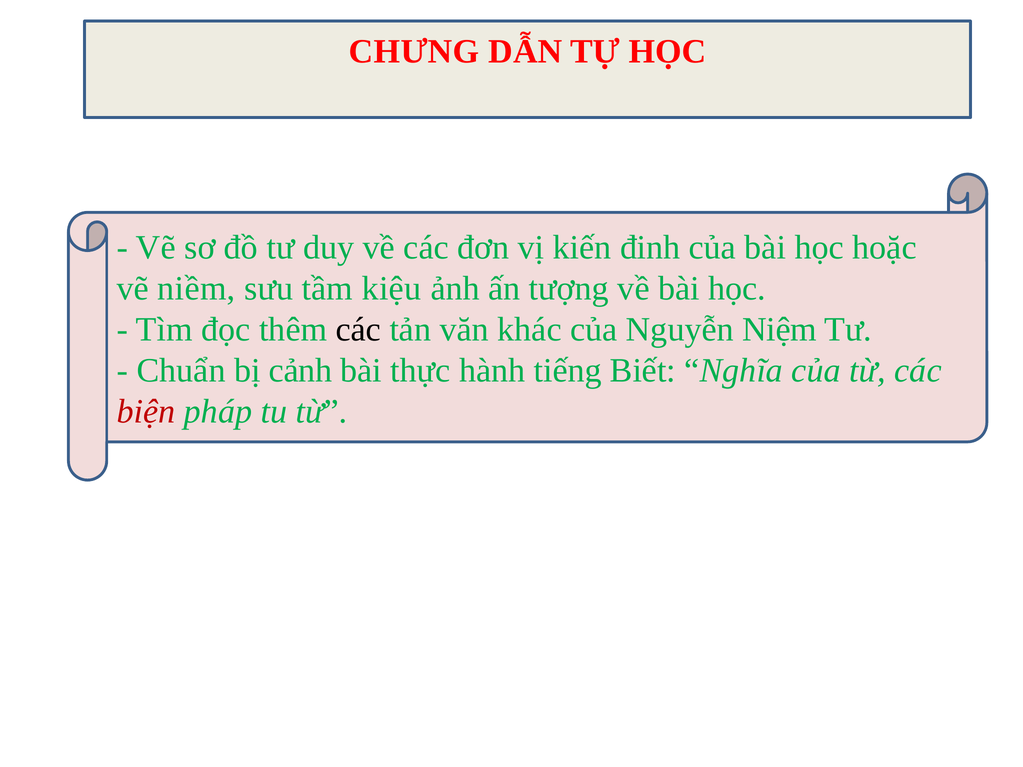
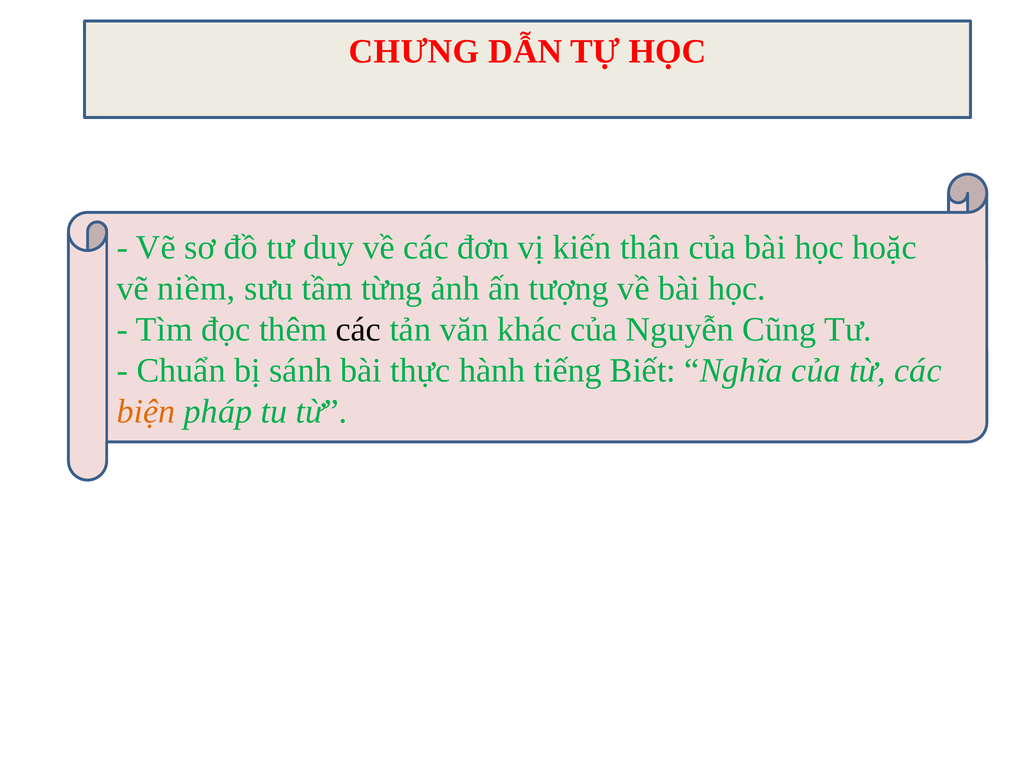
đinh: đinh -> thân
kiệu: kiệu -> từng
Niệm: Niệm -> Cũng
cảnh: cảnh -> sánh
biện colour: red -> orange
